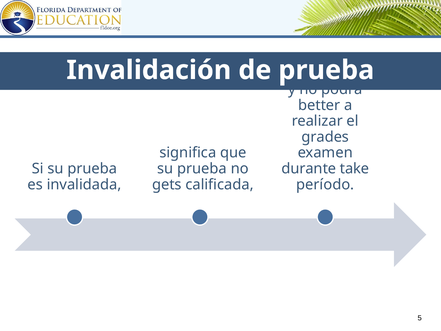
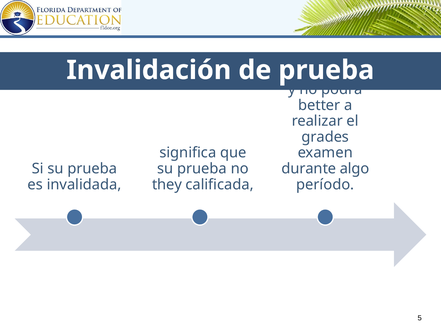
take: take -> algo
gets: gets -> they
